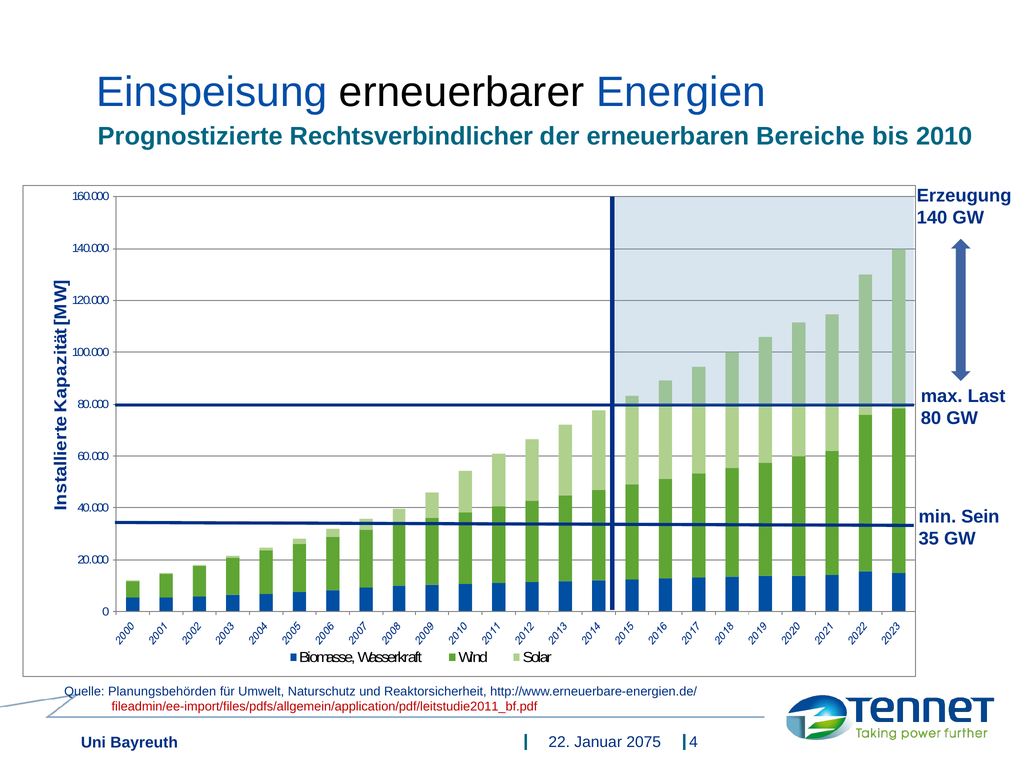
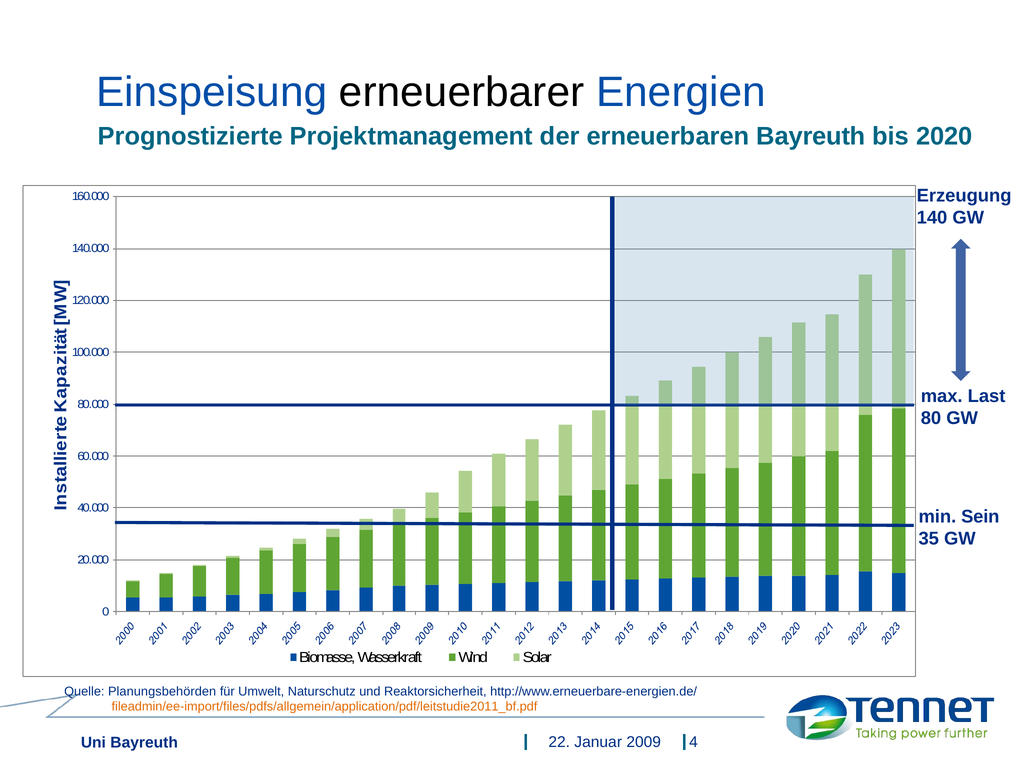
Rechtsverbindlicher: Rechtsverbindlicher -> Projektmanagement
erneuerbaren Bereiche: Bereiche -> Bayreuth
2010: 2010 -> 2020
fileadmin/ee-import/files/pdfs/allgemein/application/pdf/leitstudie2011_bf.pdf colour: red -> orange
2075: 2075 -> 2009
